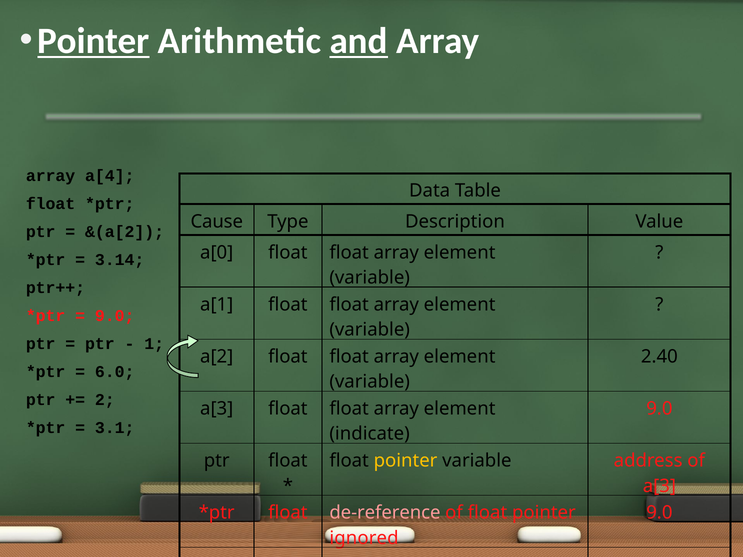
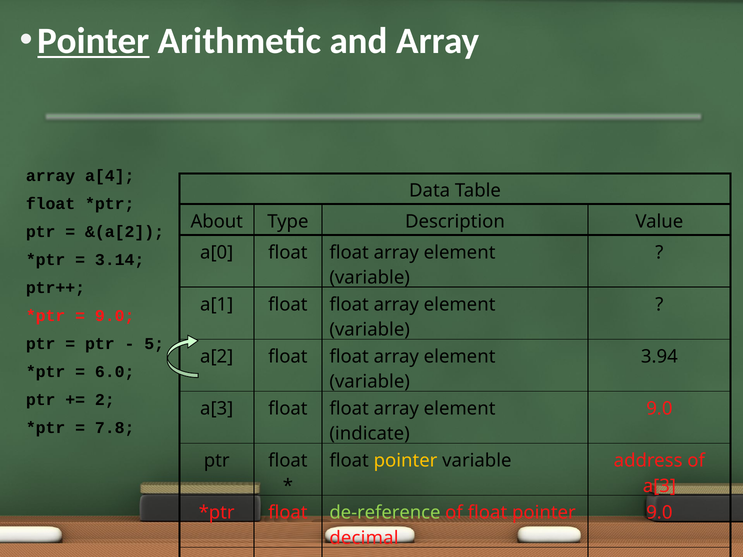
and underline: present -> none
Cause: Cause -> About
1: 1 -> 5
2.40: 2.40 -> 3.94
3.1: 3.1 -> 7.8
de-reference colour: pink -> light green
ignored: ignored -> decimal
